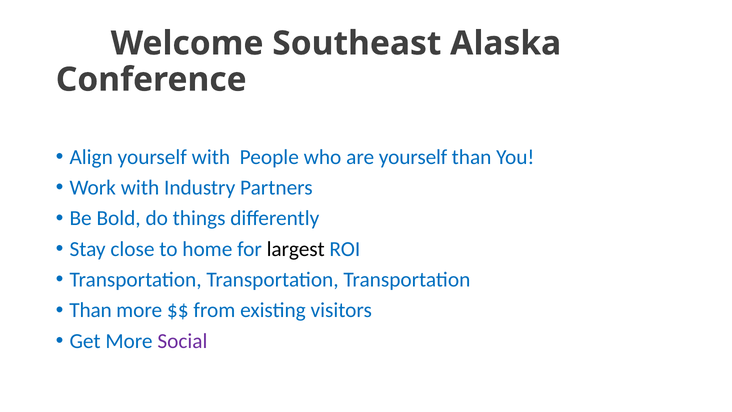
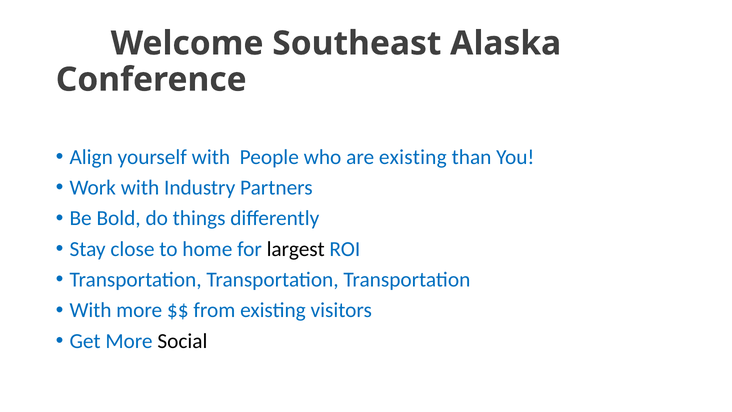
are yourself: yourself -> existing
Than at (91, 310): Than -> With
Social colour: purple -> black
